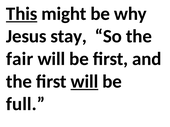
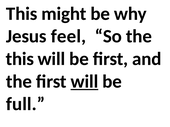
This at (22, 14) underline: present -> none
stay: stay -> feel
fair at (20, 59): fair -> this
